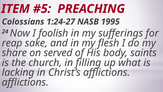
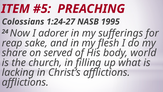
foolish: foolish -> adorer
saints: saints -> world
